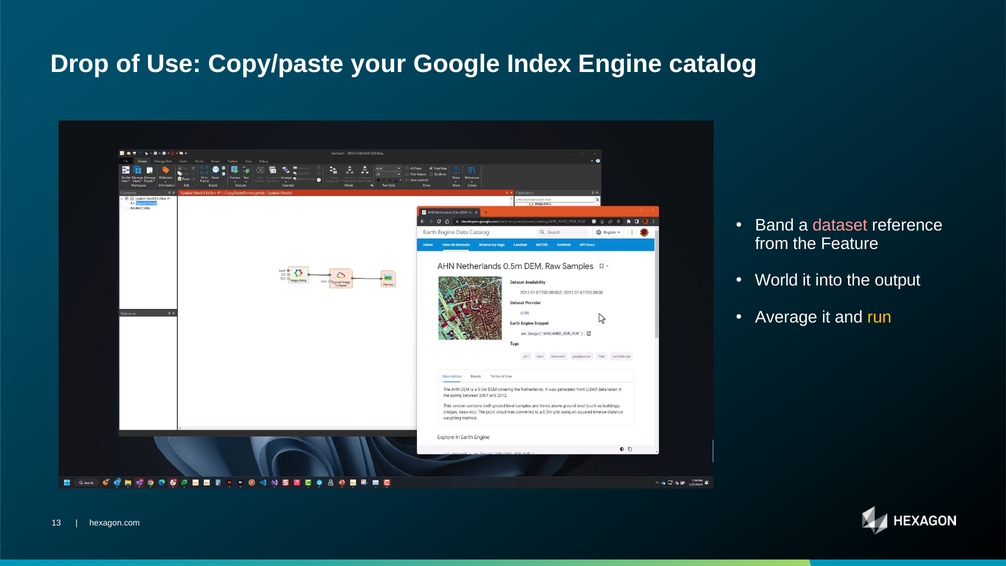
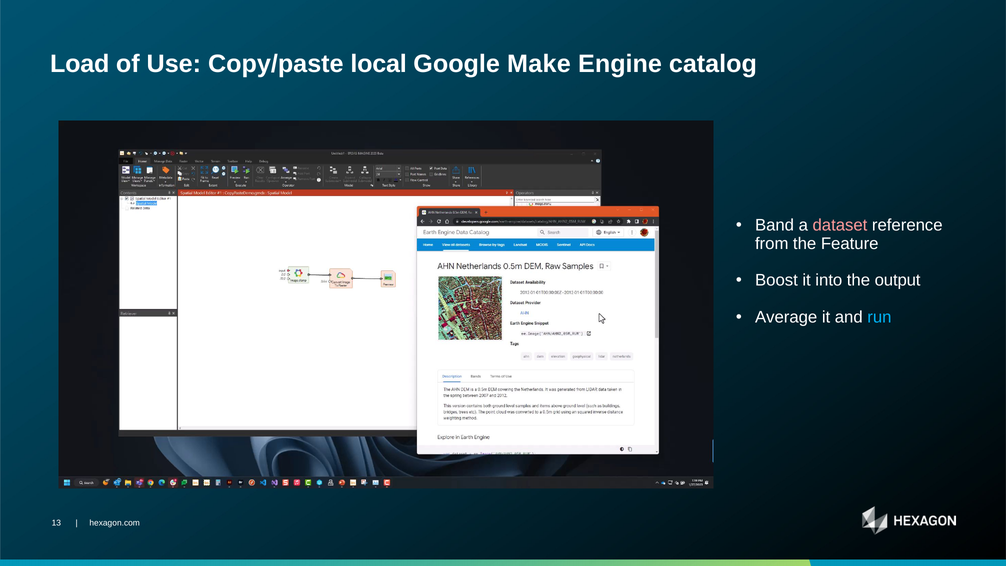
Drop: Drop -> Load
your: your -> local
Index: Index -> Make
World: World -> Boost
run colour: yellow -> light blue
